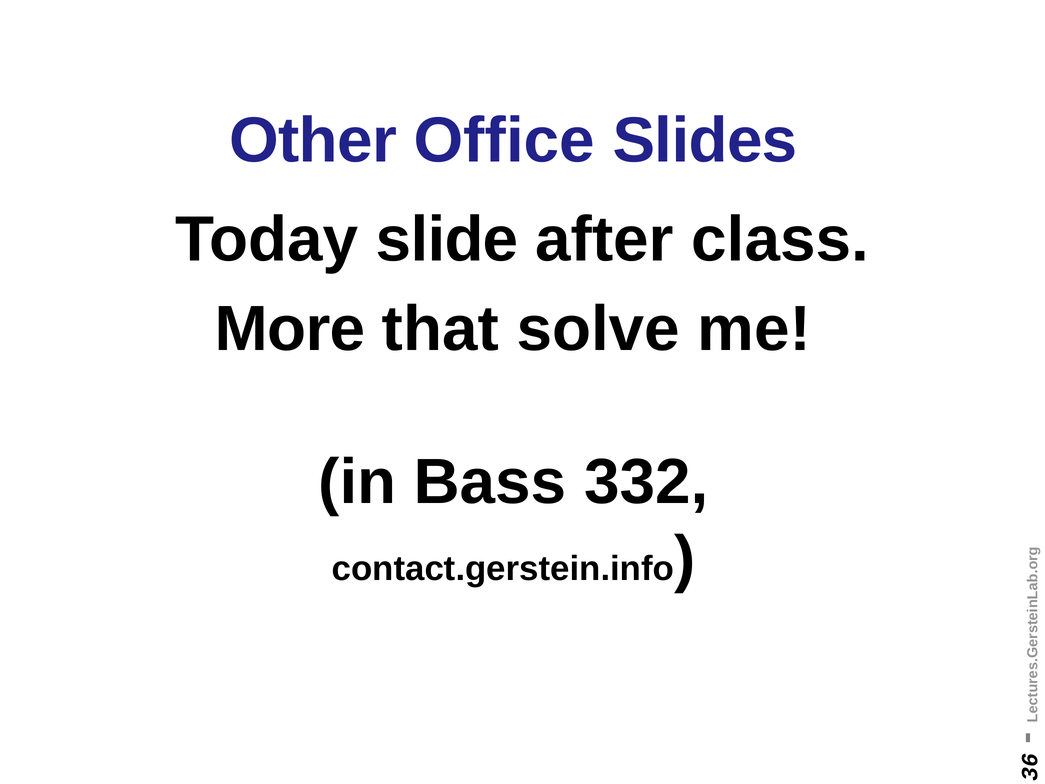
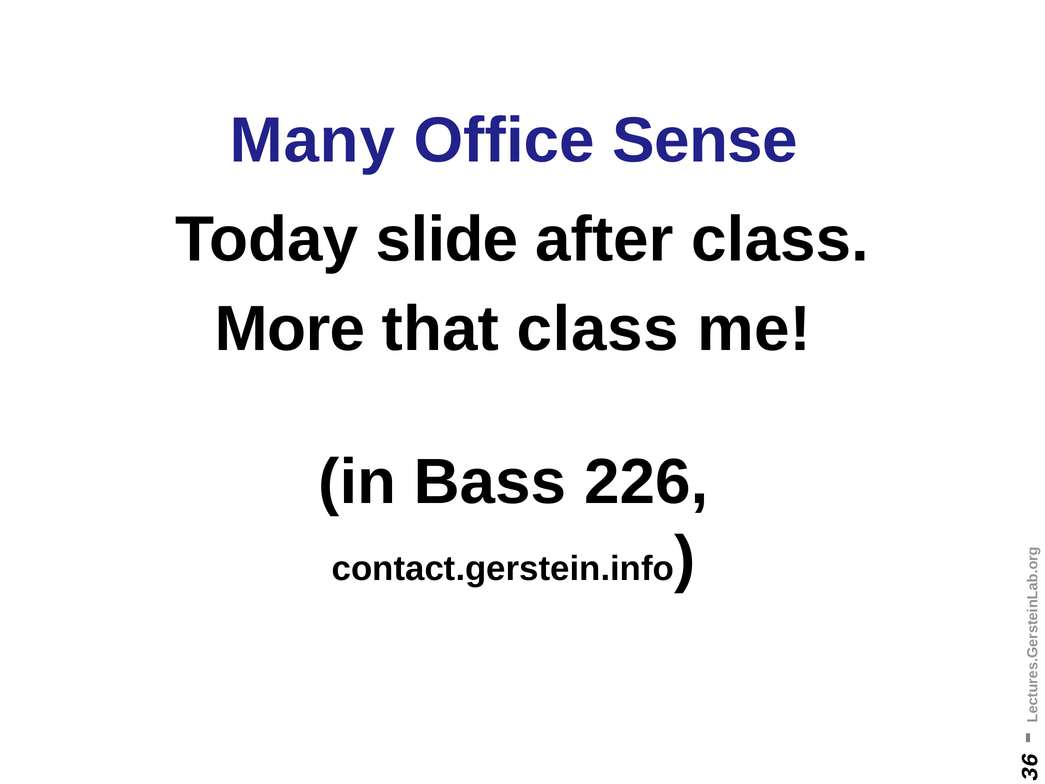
Other: Other -> Many
Slides: Slides -> Sense
that solve: solve -> class
332: 332 -> 226
